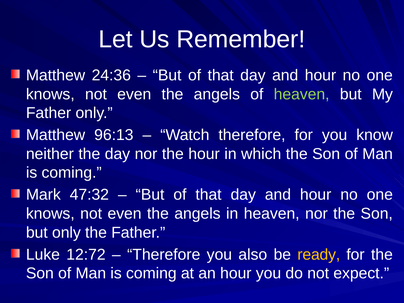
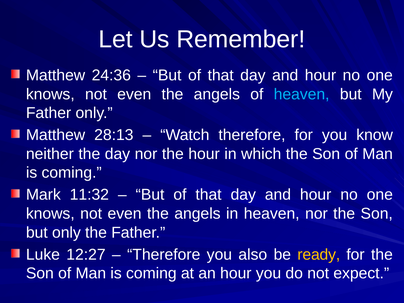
heaven at (302, 94) colour: light green -> light blue
96:13: 96:13 -> 28:13
47:32: 47:32 -> 11:32
12:72: 12:72 -> 12:27
